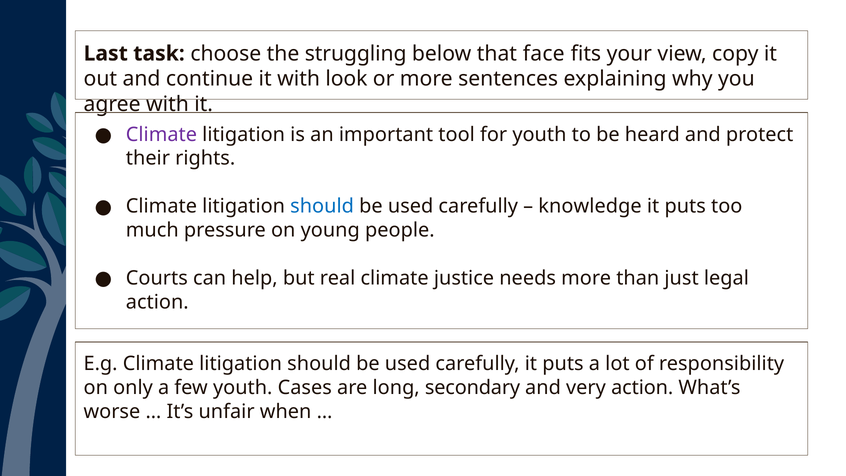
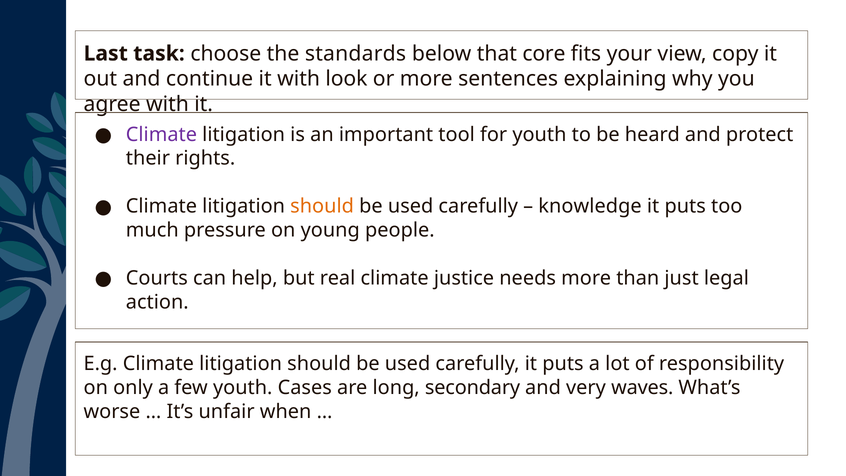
struggling: struggling -> standards
face: face -> core
should at (322, 206) colour: blue -> orange
very action: action -> waves
